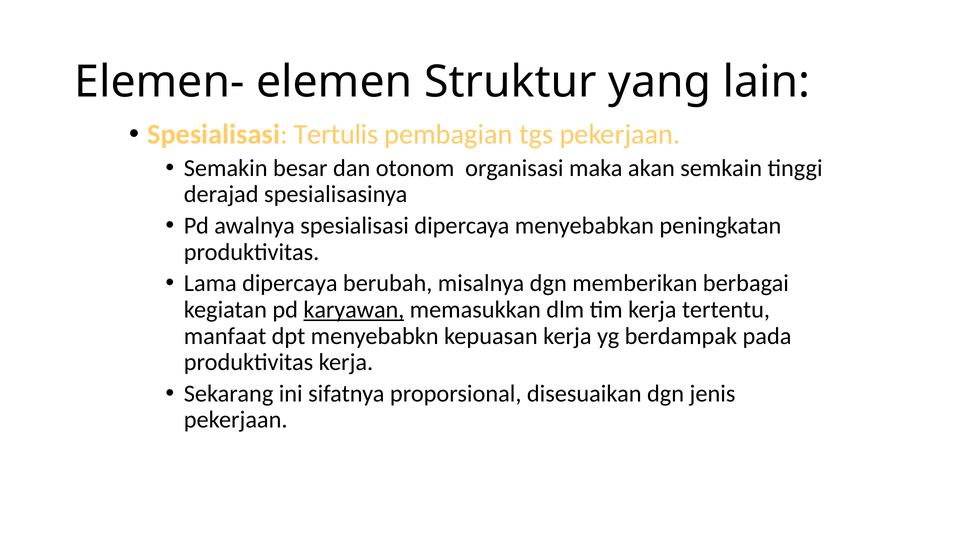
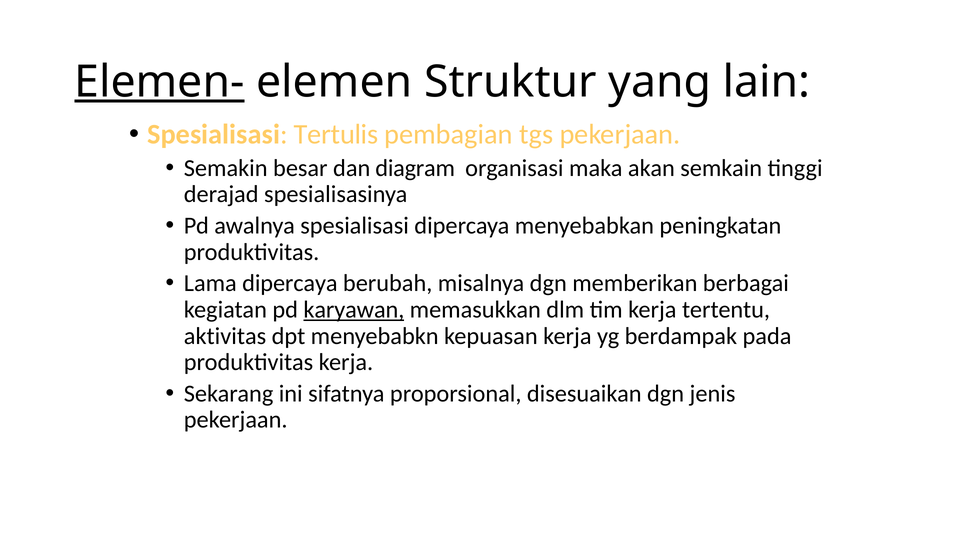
Elemen- underline: none -> present
otonom: otonom -> diagram
manfaat: manfaat -> aktivitas
